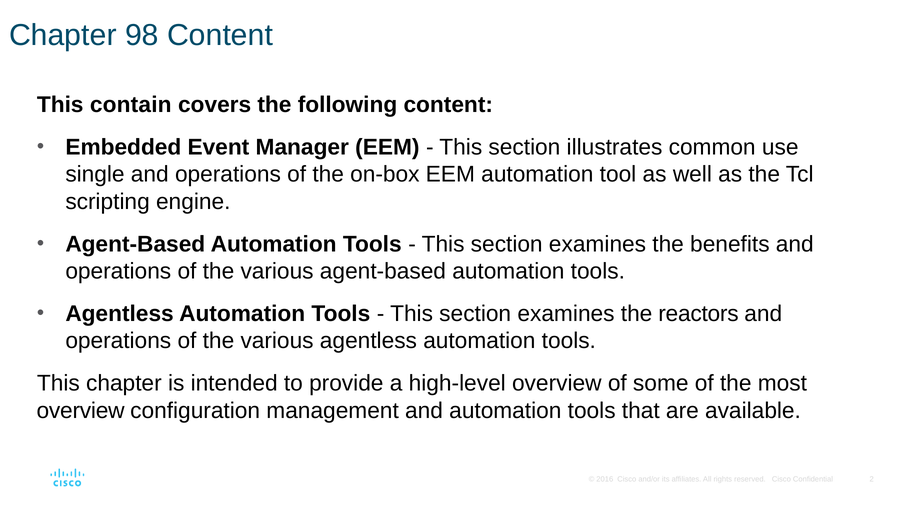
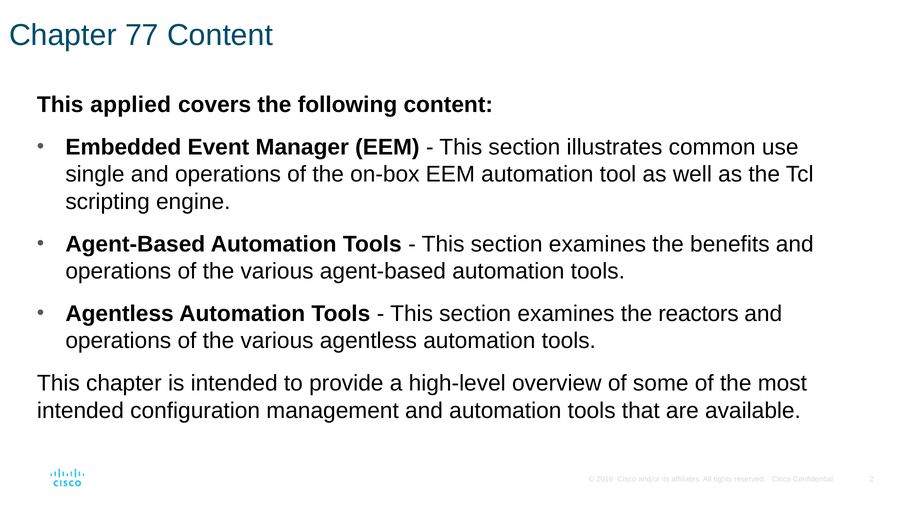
98: 98 -> 77
contain: contain -> applied
overview at (81, 410): overview -> intended
